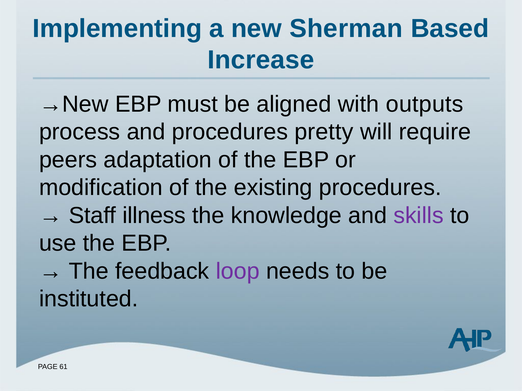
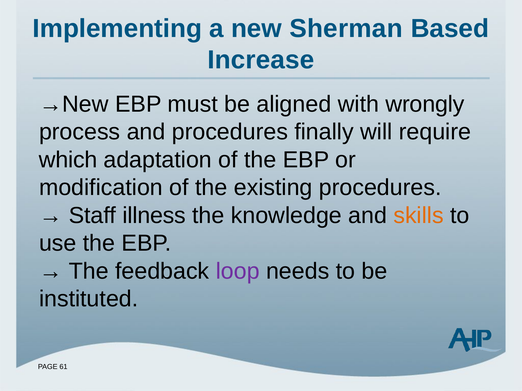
outputs: outputs -> wrongly
pretty: pretty -> finally
peers: peers -> which
skills colour: purple -> orange
